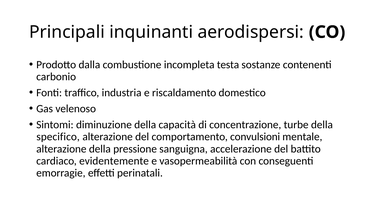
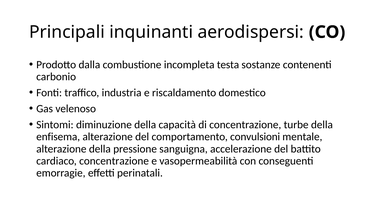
specifico: specifico -> enfisema
cardiaco evidentemente: evidentemente -> concentrazione
